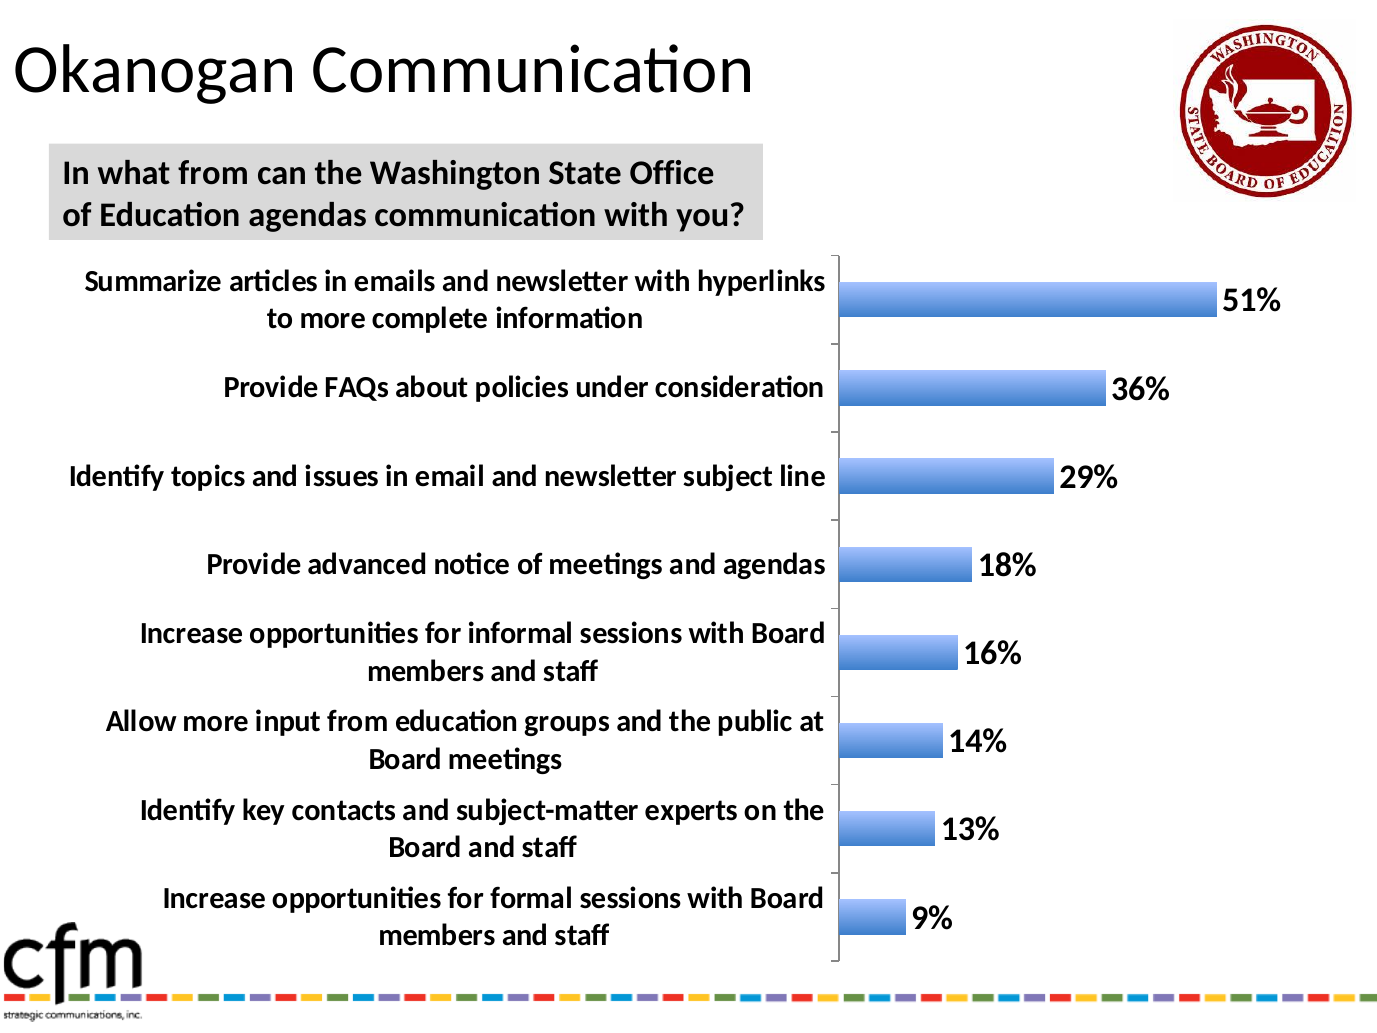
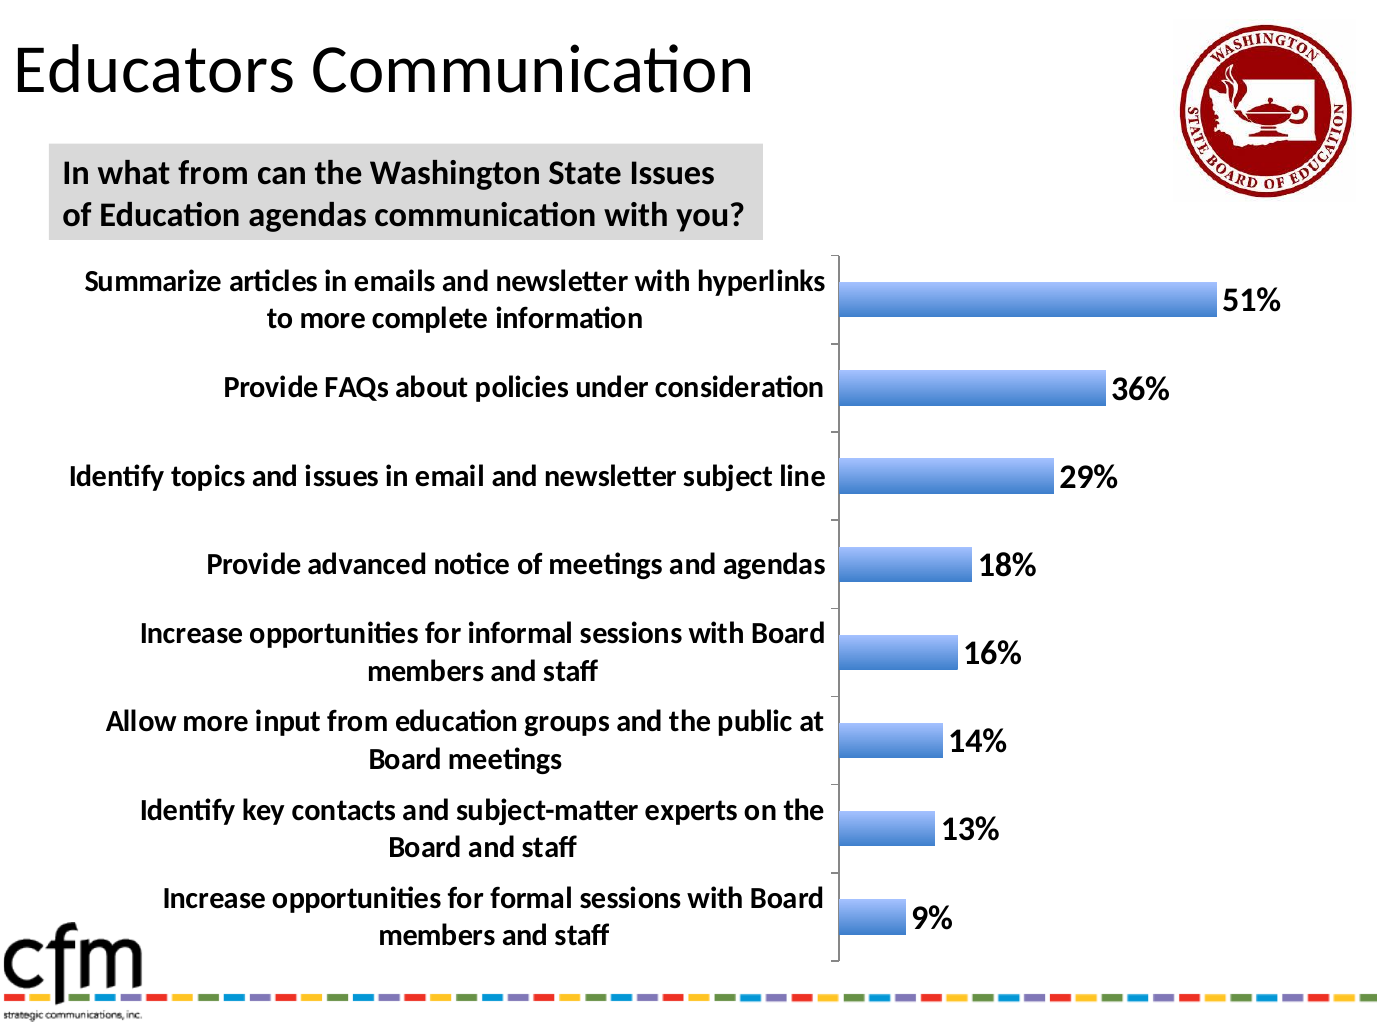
Okanogan: Okanogan -> Educators
State Office: Office -> Issues
